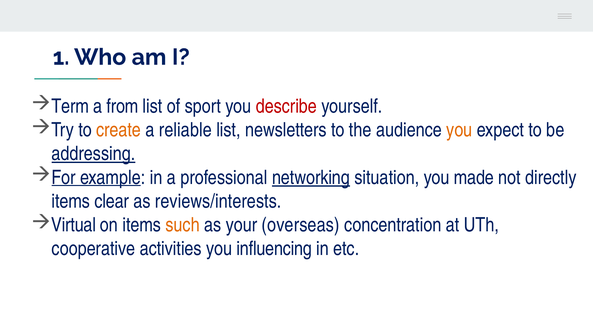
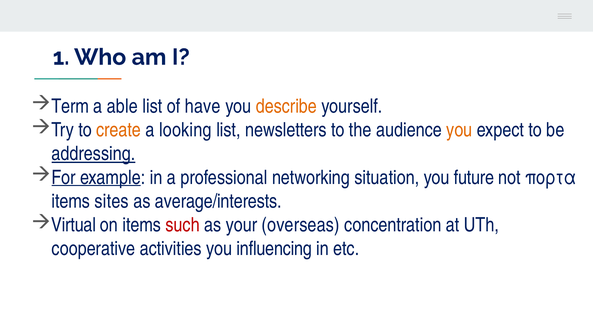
from: from -> able
sport: sport -> have
describe colour: red -> orange
reliable: reliable -> looking
networking underline: present -> none
made: made -> future
directly: directly -> πόρτα
clear: clear -> sites
reviews/interests: reviews/interests -> average/interests
such colour: orange -> red
